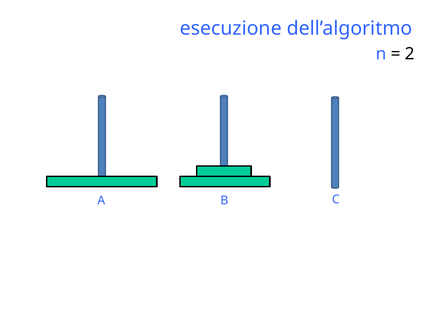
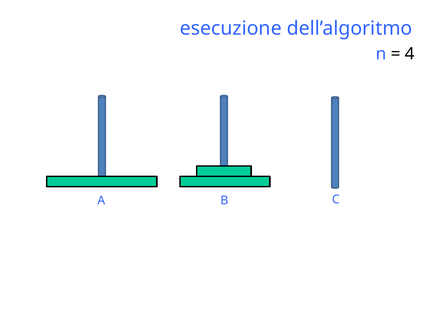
2: 2 -> 4
